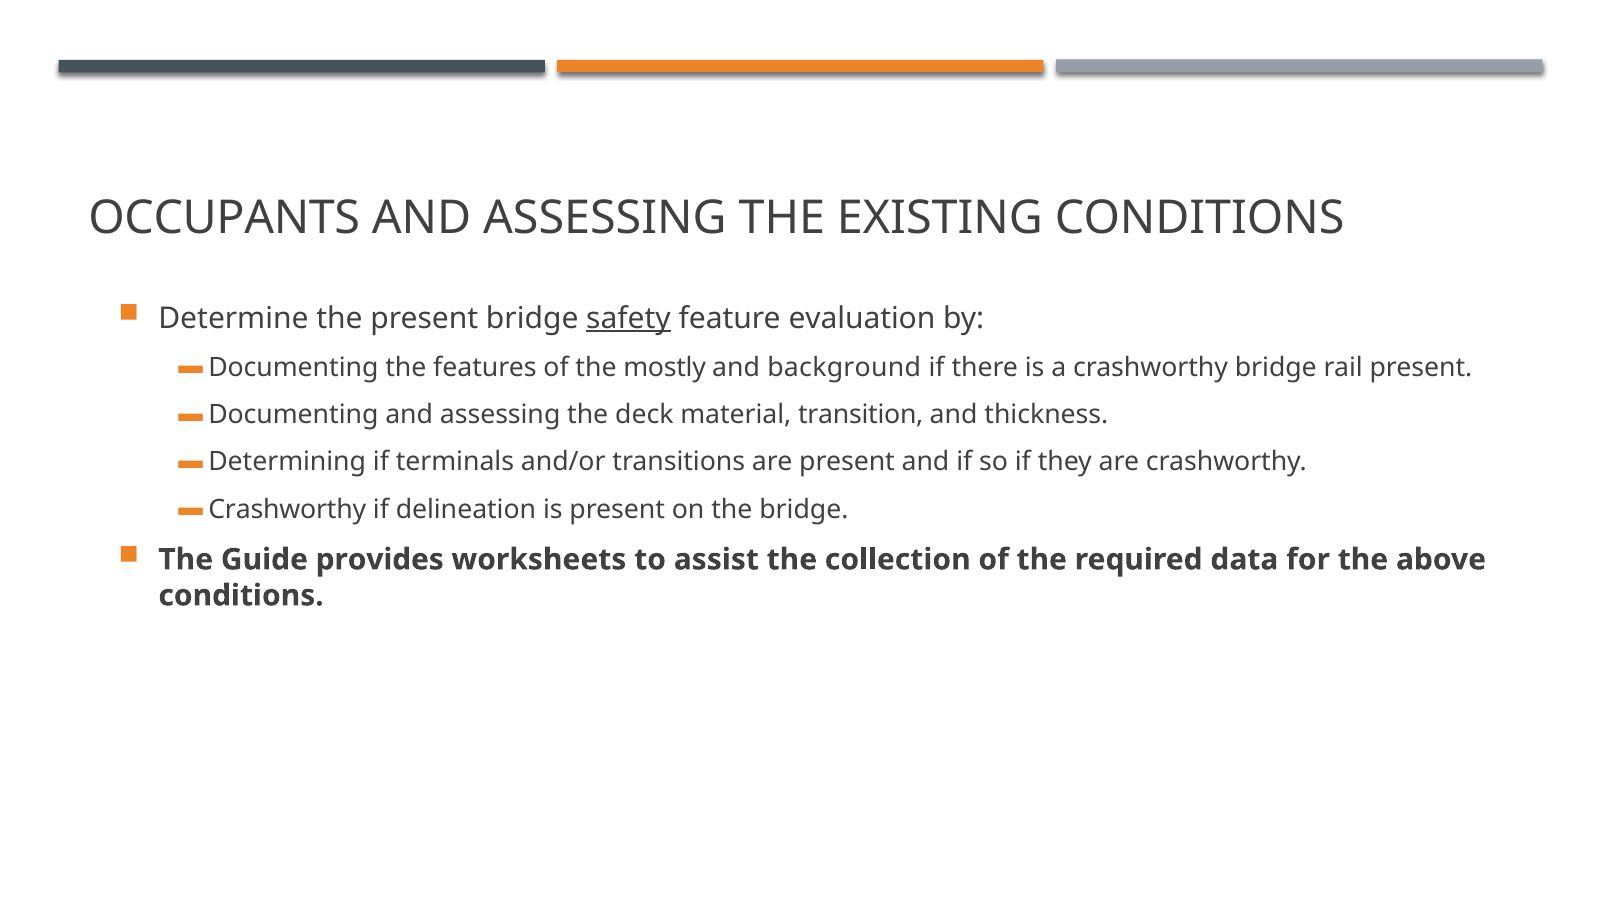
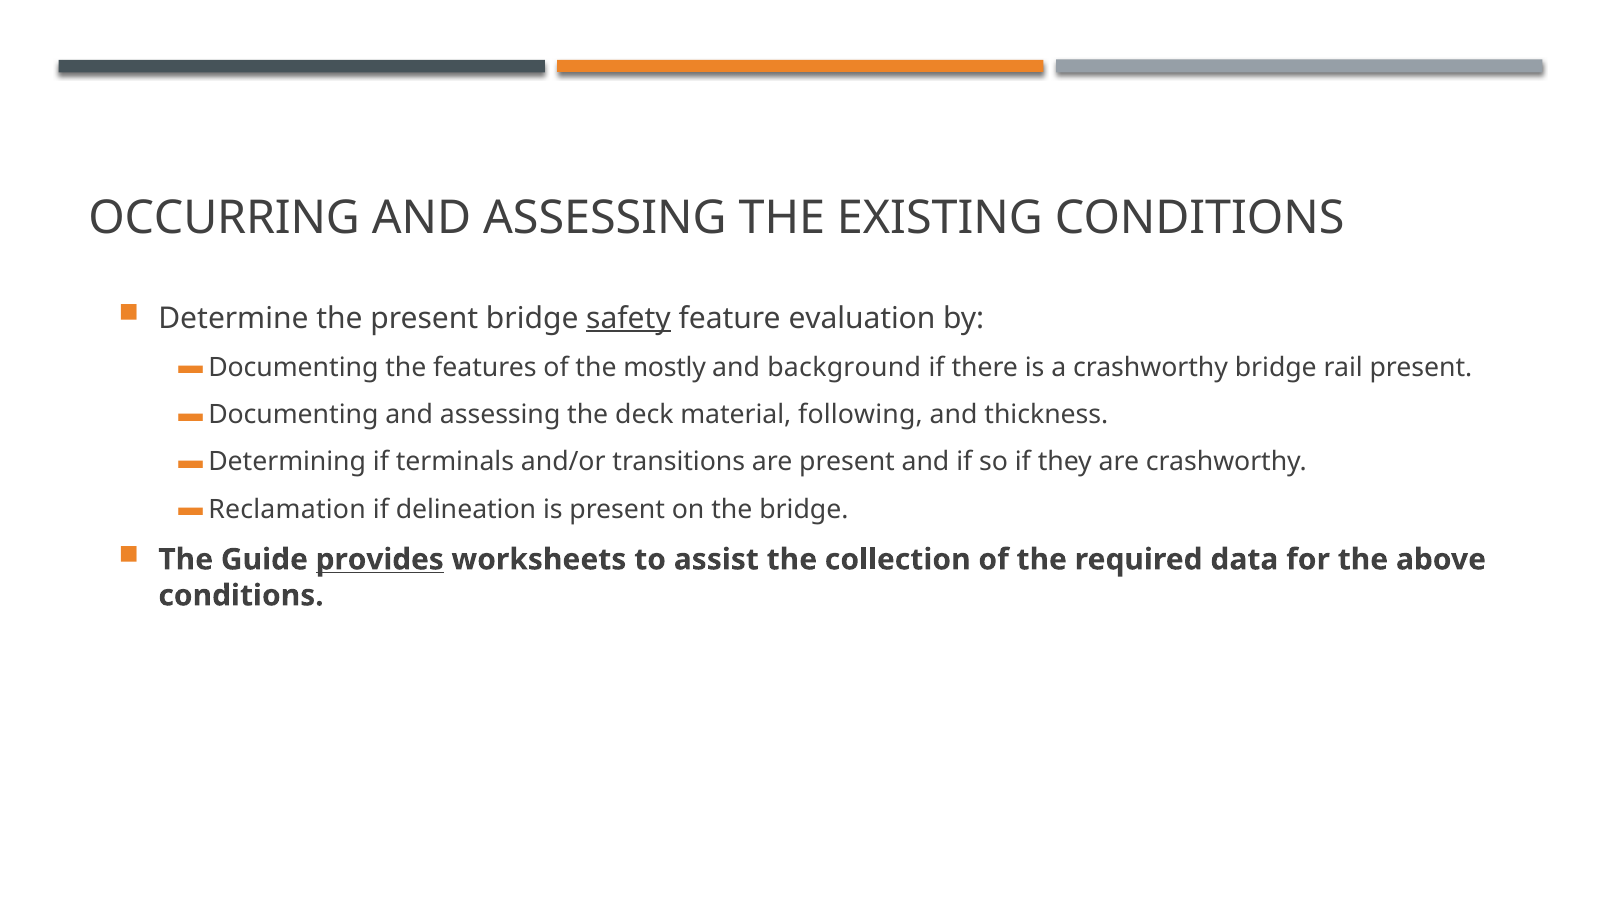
OCCUPANTS: OCCUPANTS -> OCCURRING
transition: transition -> following
Crashworthy at (287, 510): Crashworthy -> Reclamation
provides underline: none -> present
